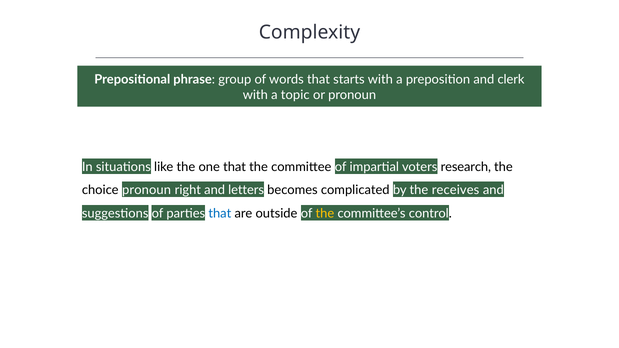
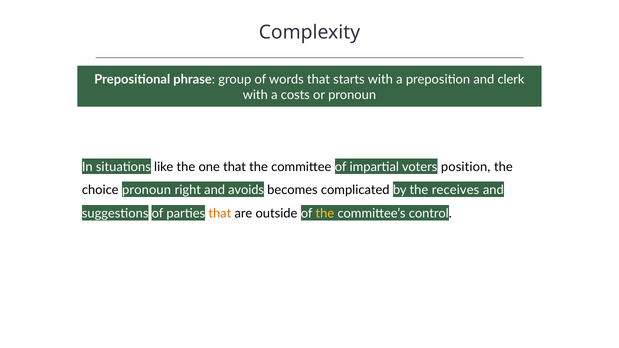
topic: topic -> costs
research: research -> position
letters: letters -> avoids
that at (220, 213) colour: blue -> orange
